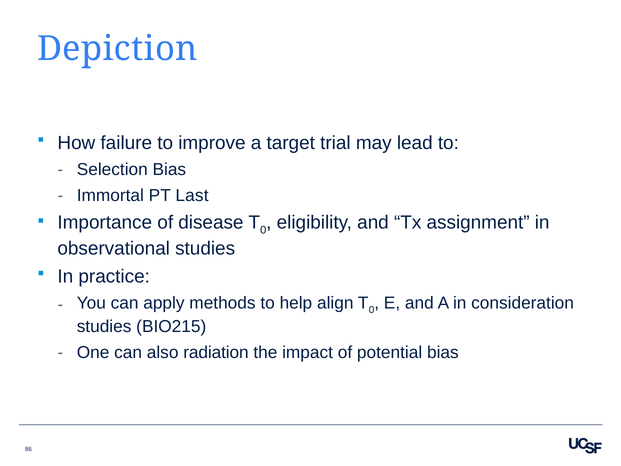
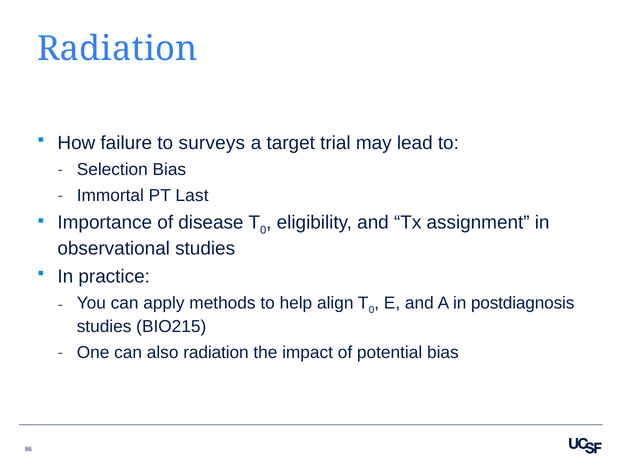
Depiction at (117, 49): Depiction -> Radiation
improve: improve -> surveys
consideration: consideration -> postdiagnosis
